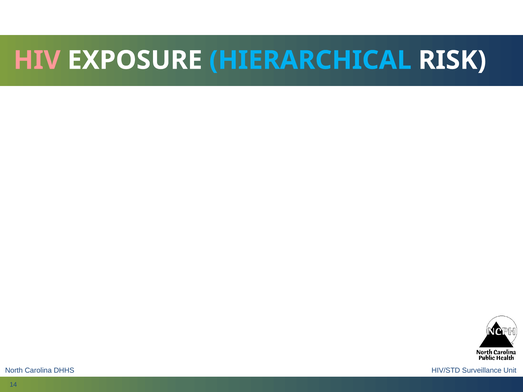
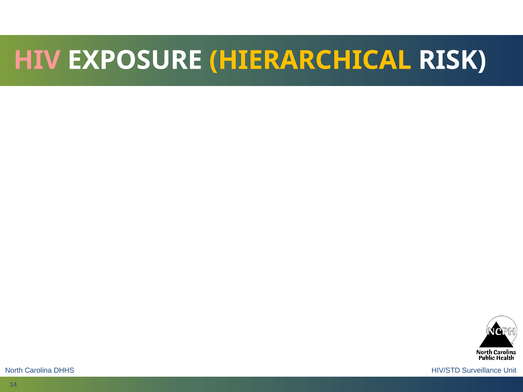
HIERARCHICAL colour: light blue -> yellow
